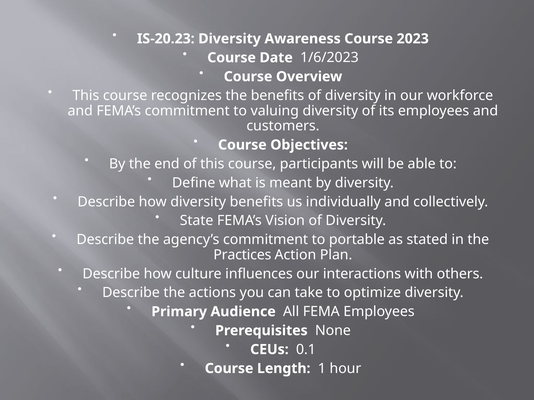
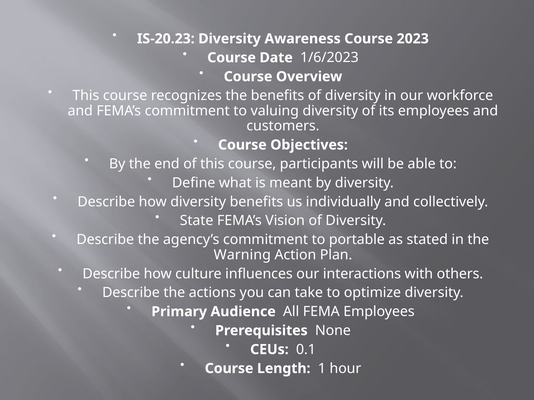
Practices: Practices -> Warning
